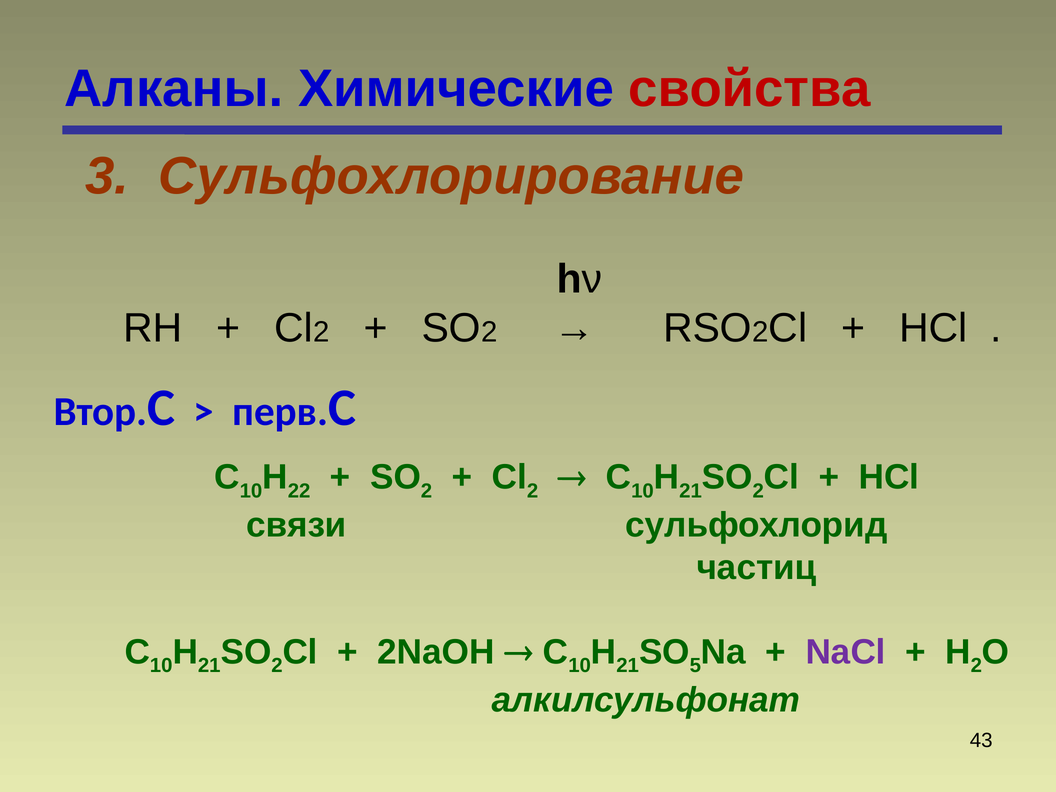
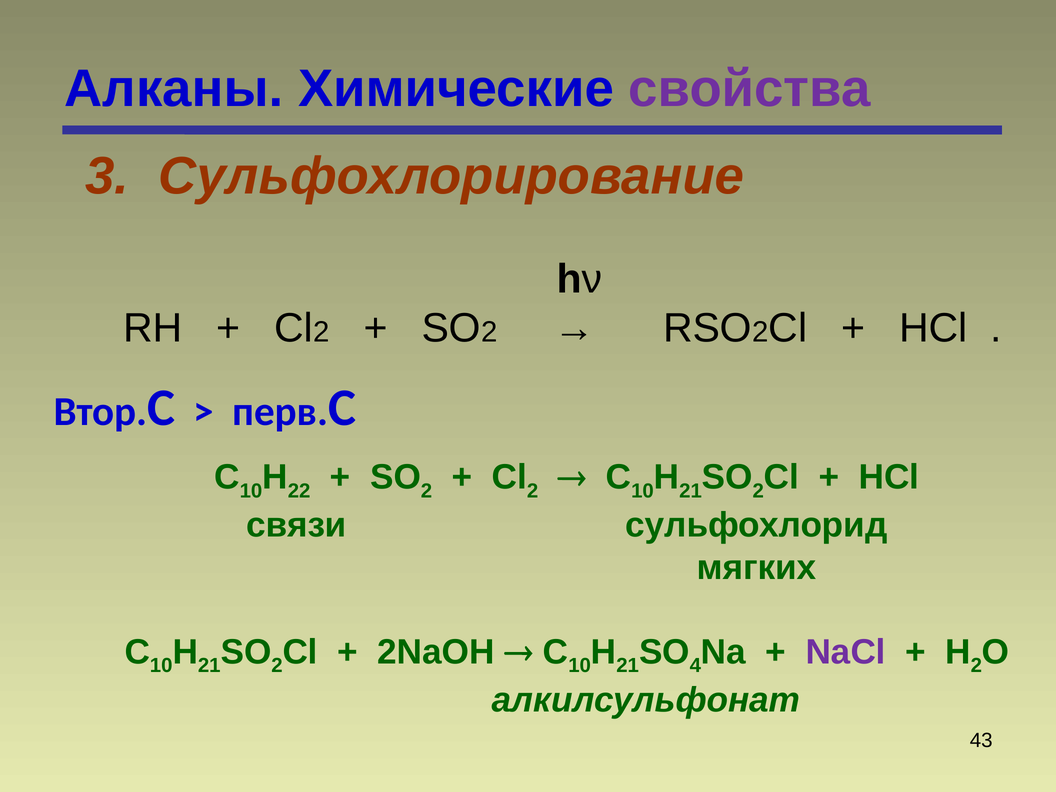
свойства colour: red -> purple
частиц: частиц -> мягких
5: 5 -> 4
